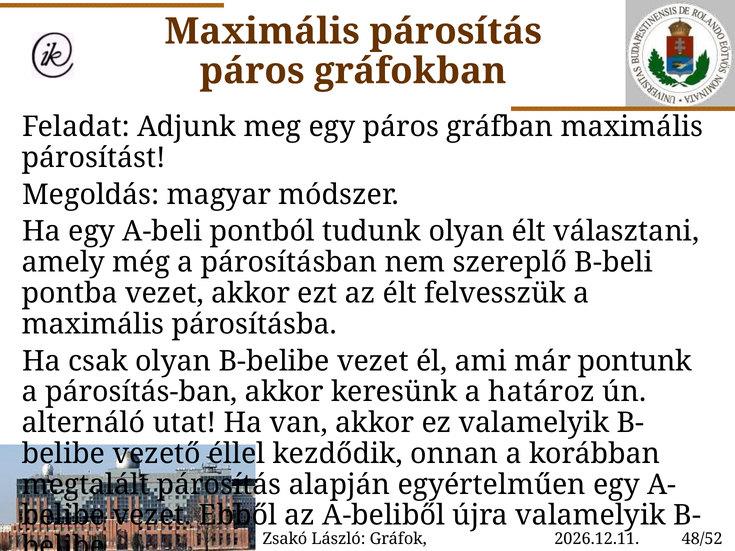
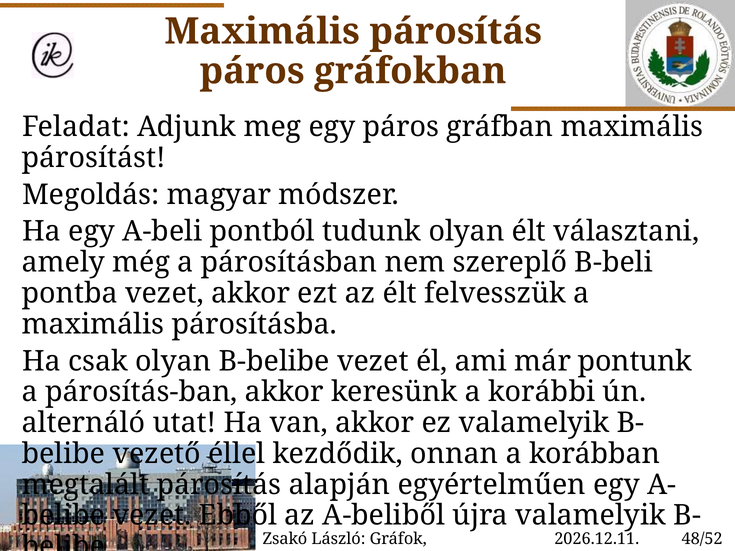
határoz: határoz -> korábbi
